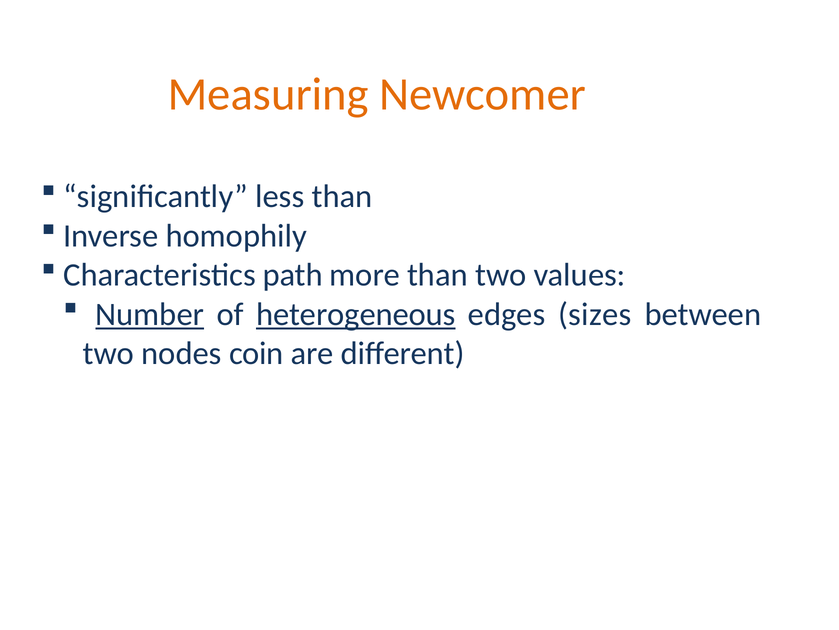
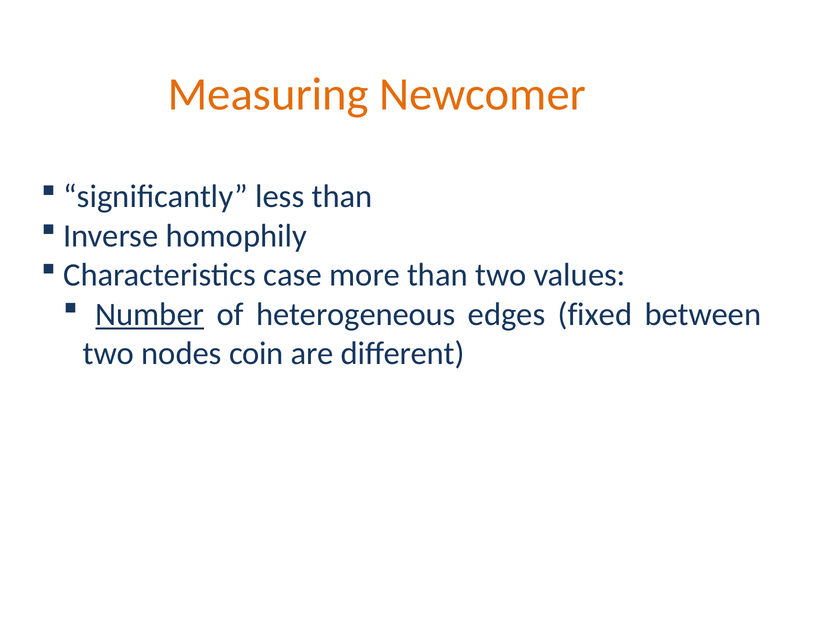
path: path -> case
heterogeneous underline: present -> none
sizes: sizes -> fixed
